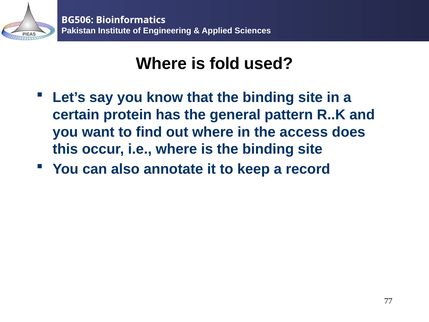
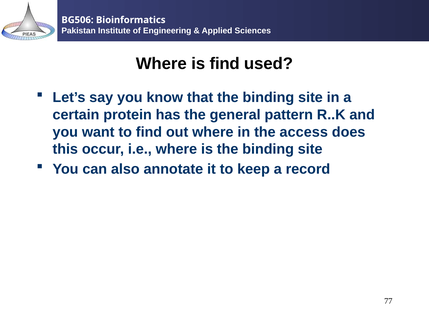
is fold: fold -> find
